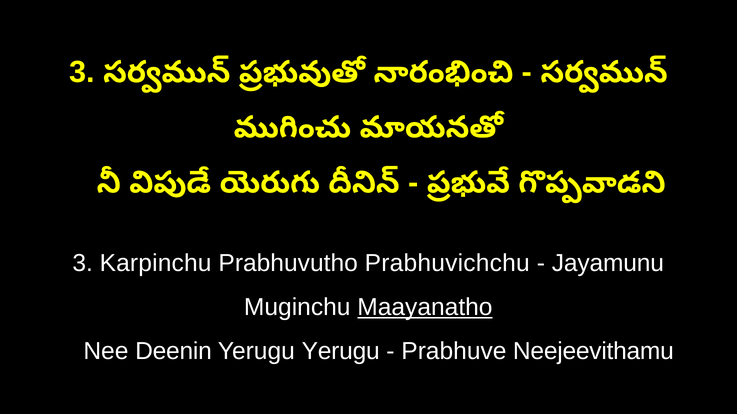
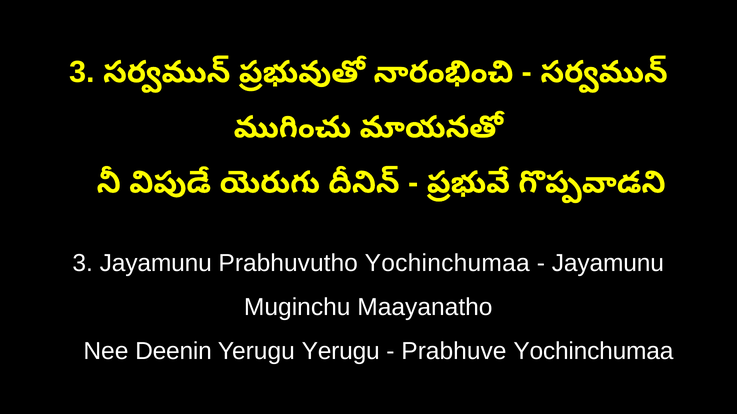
3 Karpinchu: Karpinchu -> Jayamunu
Prabhuvutho Prabhuvichchu: Prabhuvichchu -> Yochinchumaa
Maayanatho underline: present -> none
Prabhuve Neejeevithamu: Neejeevithamu -> Yochinchumaa
